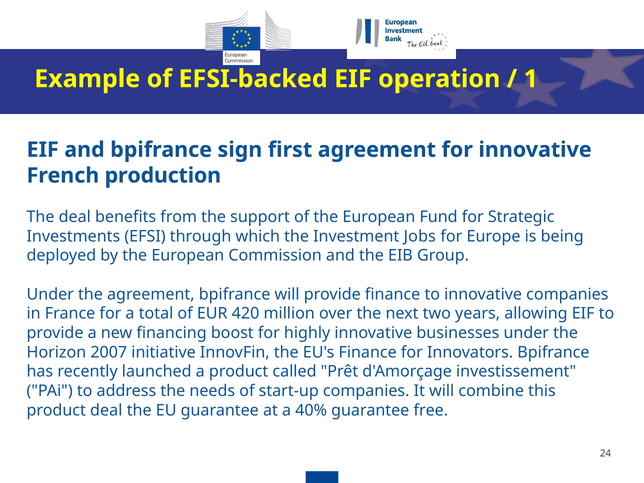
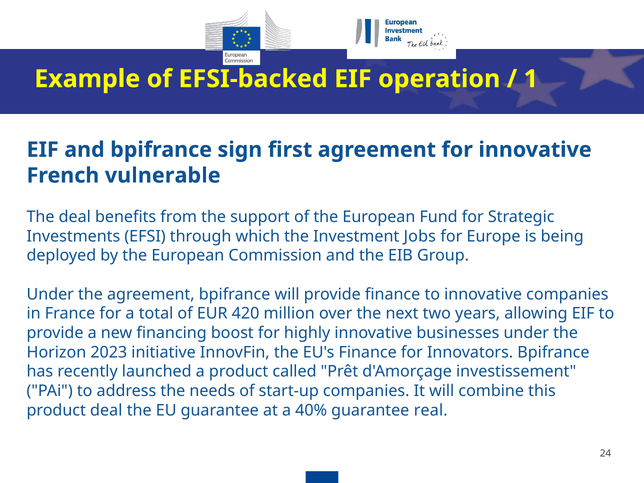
production: production -> vulnerable
2007: 2007 -> 2023
free: free -> real
